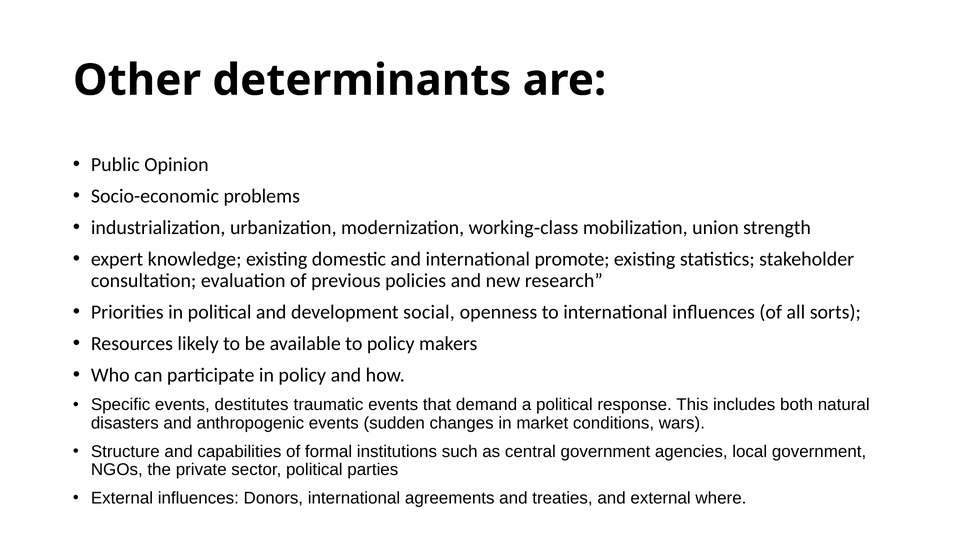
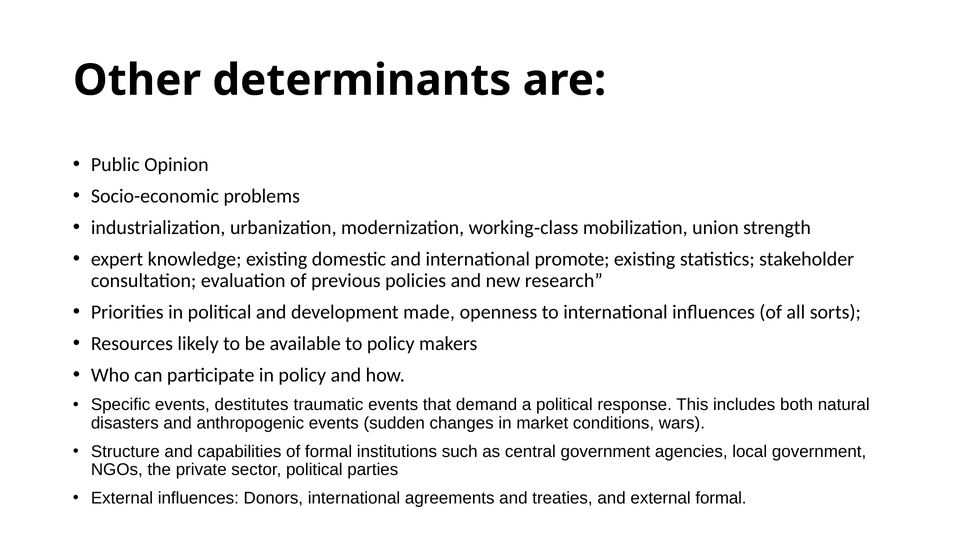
social: social -> made
external where: where -> formal
